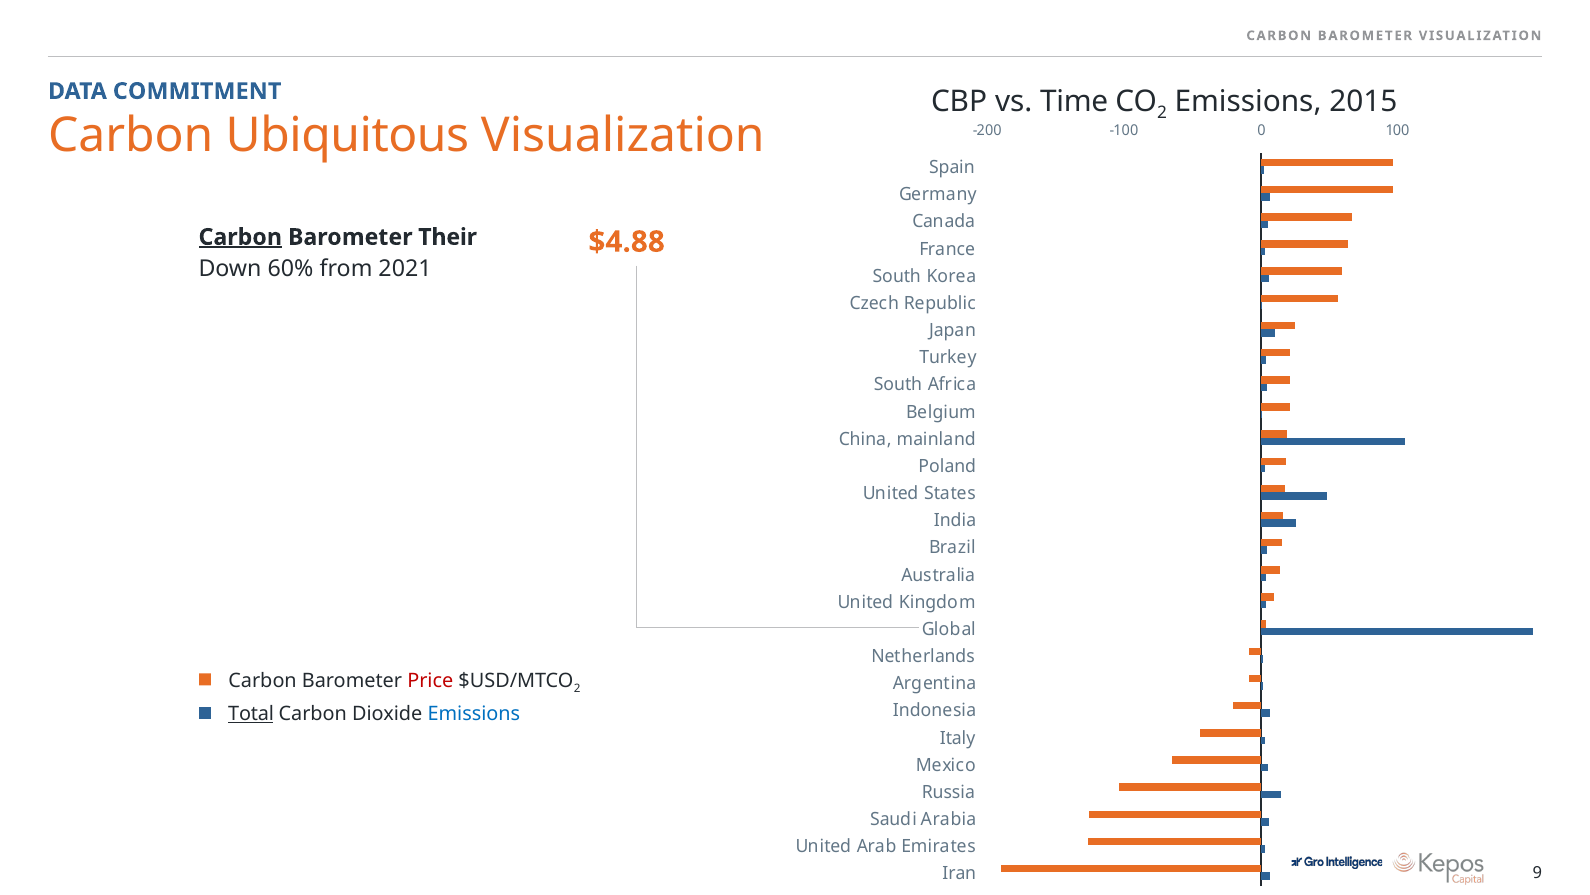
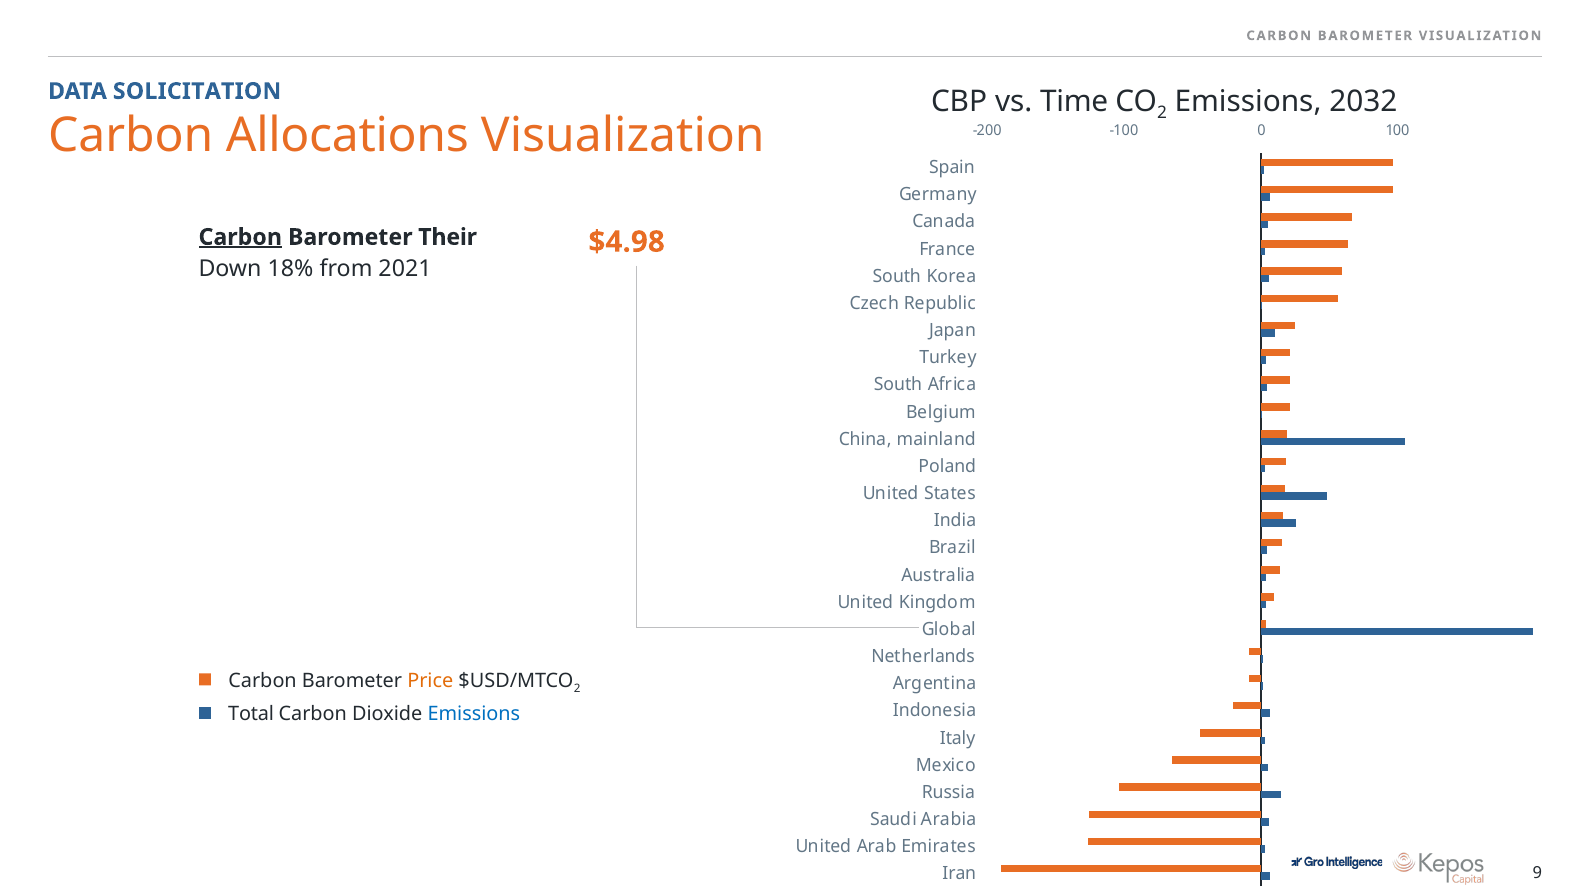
COMMITMENT: COMMITMENT -> SOLICITATION
2015: 2015 -> 2032
Ubiquitous: Ubiquitous -> Allocations
$4.88: $4.88 -> $4.98
60%: 60% -> 18%
Price colour: red -> orange
Total underline: present -> none
